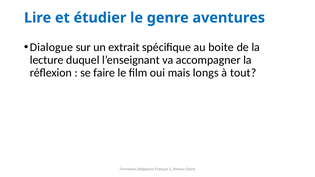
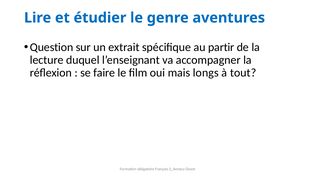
Dialogue: Dialogue -> Question
boite: boite -> partir
